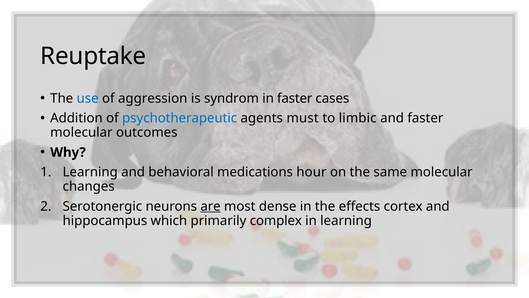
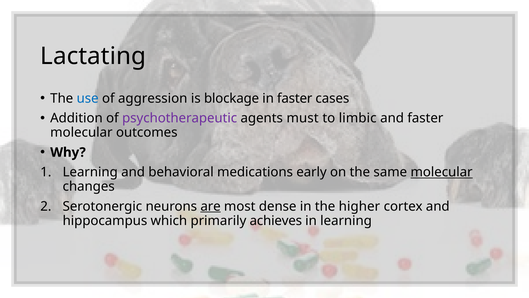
Reuptake: Reuptake -> Lactating
syndrom: syndrom -> blockage
psychotherapeutic colour: blue -> purple
hour: hour -> early
molecular at (442, 172) underline: none -> present
effects: effects -> higher
complex: complex -> achieves
